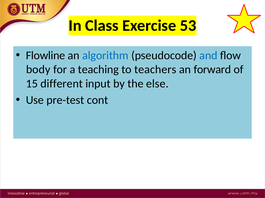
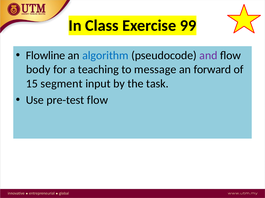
53: 53 -> 99
and colour: blue -> purple
teachers: teachers -> message
different: different -> segment
else: else -> task
pre-test cont: cont -> flow
